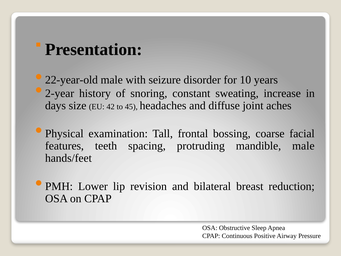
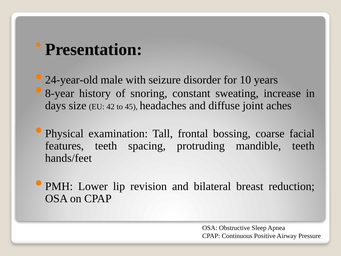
22-year-old: 22-year-old -> 24-year-old
2-year: 2-year -> 8-year
mandible male: male -> teeth
